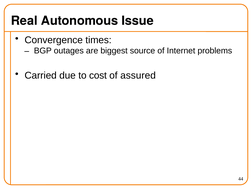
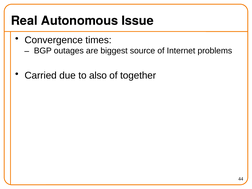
cost: cost -> also
assured: assured -> together
